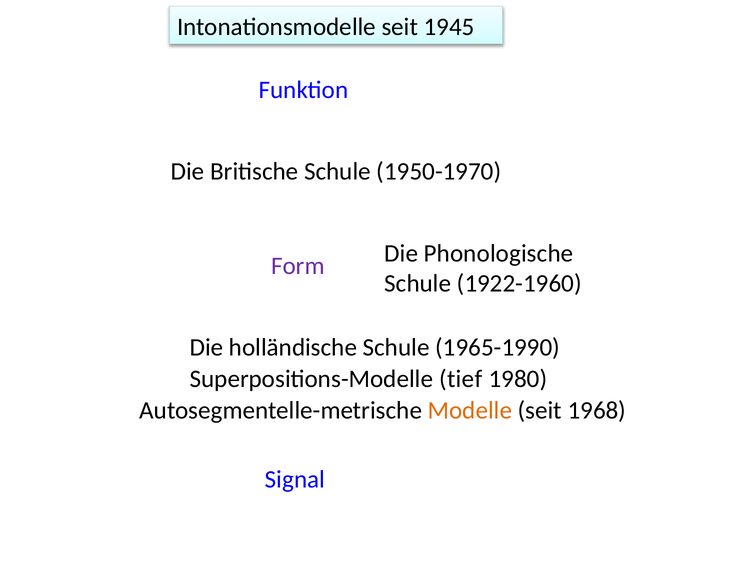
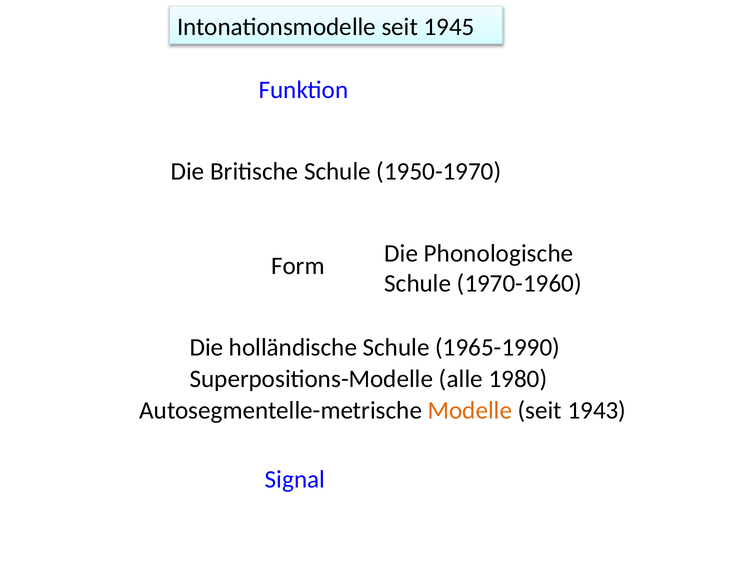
Form colour: purple -> black
1922-1960: 1922-1960 -> 1970-1960
tief: tief -> alle
1968: 1968 -> 1943
